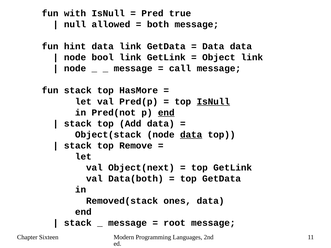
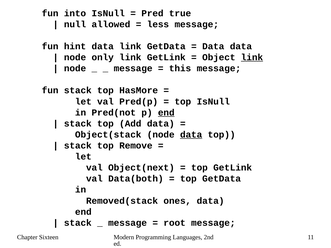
with: with -> into
both: both -> less
bool: bool -> only
link at (252, 57) underline: none -> present
call: call -> this
IsNull at (213, 102) underline: present -> none
